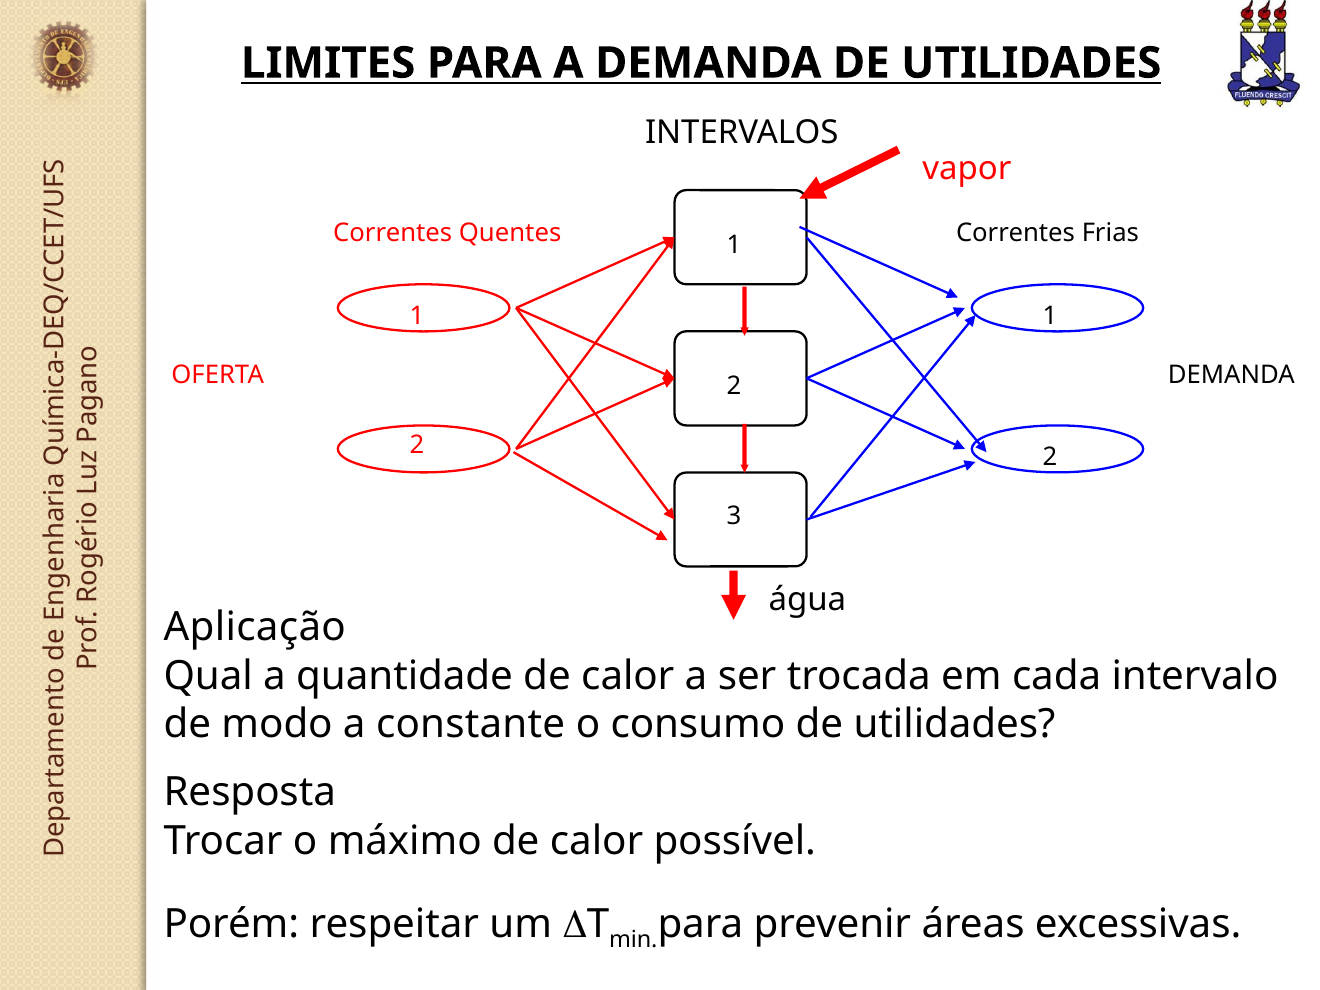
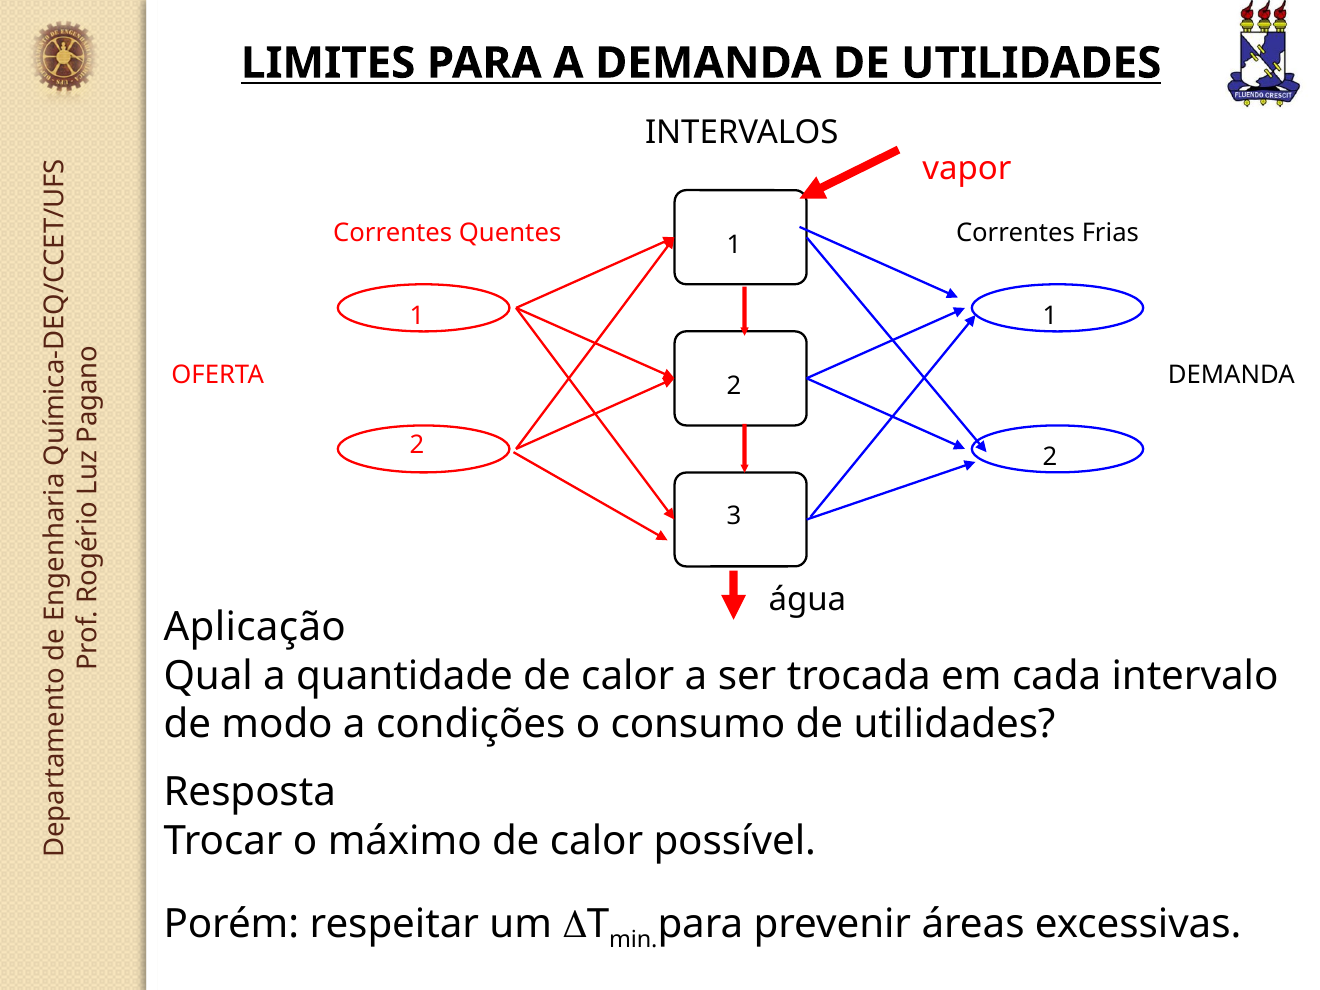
constante: constante -> condições
